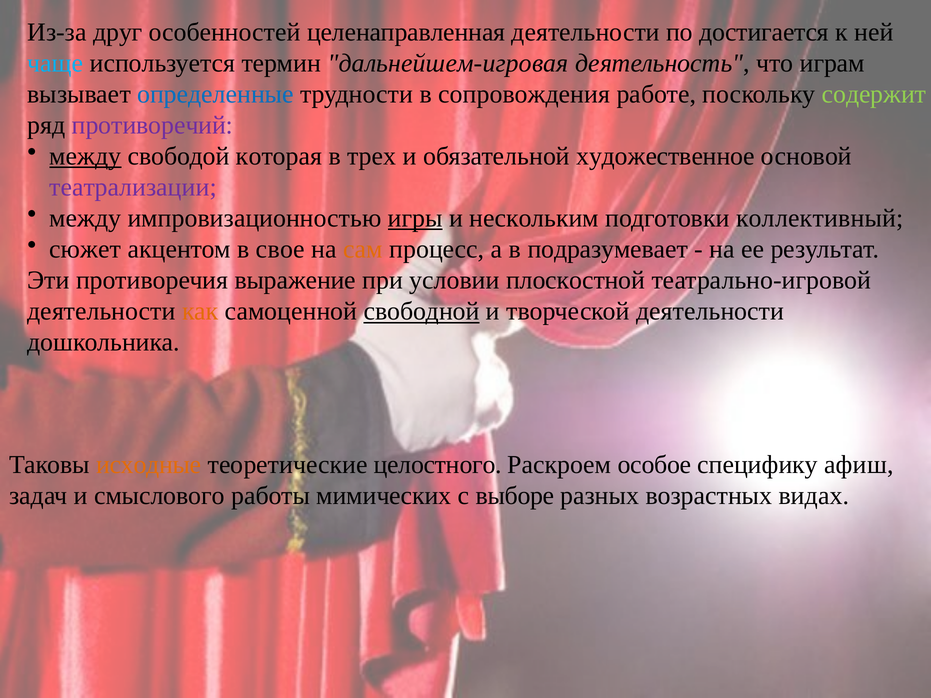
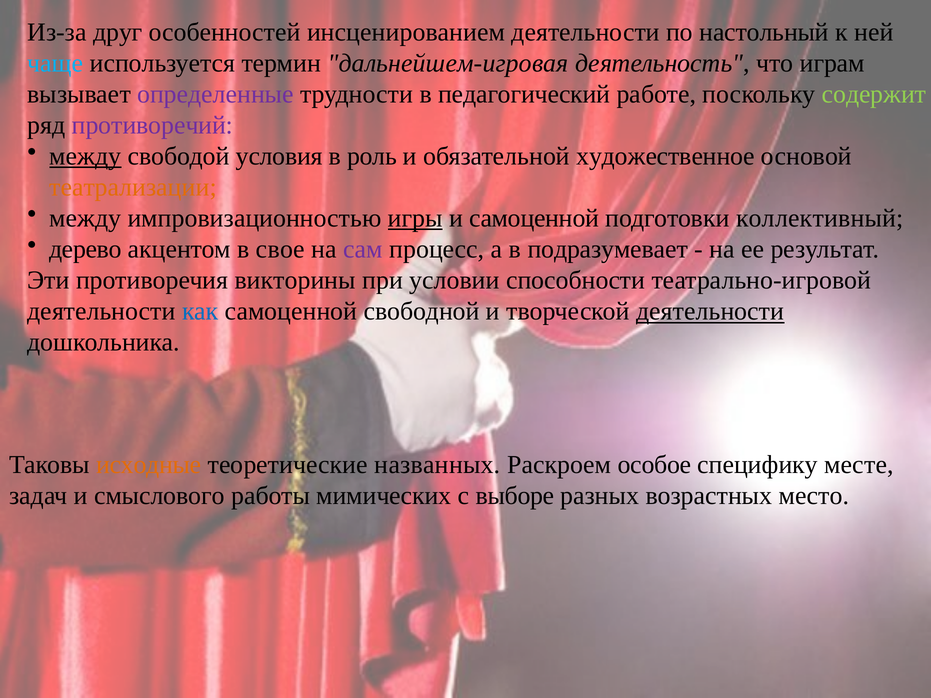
целенаправленная: целенаправленная -> инсценированием
достигается: достигается -> настольный
определенные colour: blue -> purple
сопровождения: сопровождения -> педагогический
которая: которая -> условия
трех: трех -> роль
театрализации colour: purple -> orange
и нескольким: нескольким -> самоценной
сюжет: сюжет -> дерево
сам colour: orange -> purple
выражение: выражение -> викторины
плоскостной: плоскостной -> способности
как colour: orange -> blue
свободной underline: present -> none
деятельности at (710, 312) underline: none -> present
целостного: целостного -> названных
афиш: афиш -> месте
видах: видах -> место
